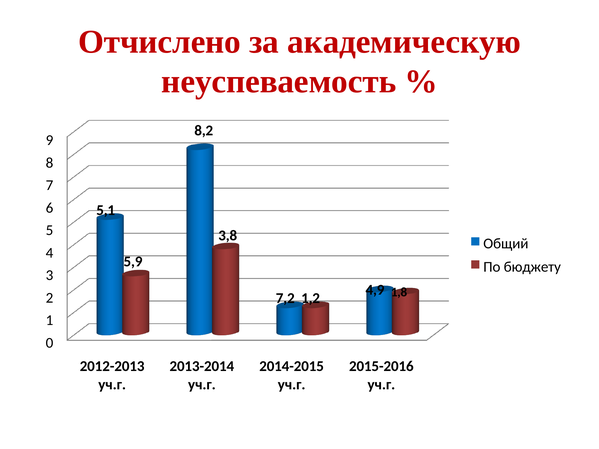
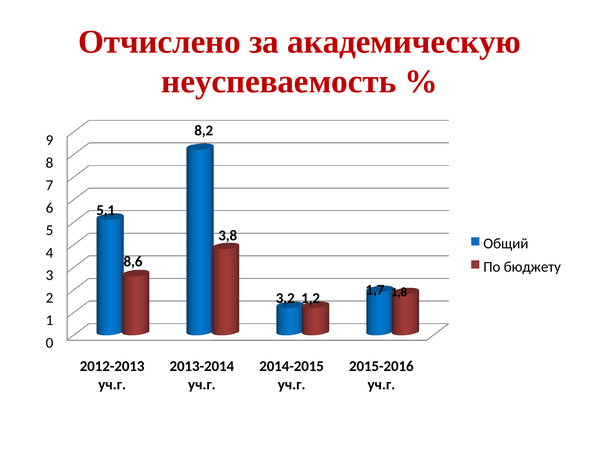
5,9: 5,9 -> 8,6
4,9: 4,9 -> 1,7
7,2: 7,2 -> 3,2
